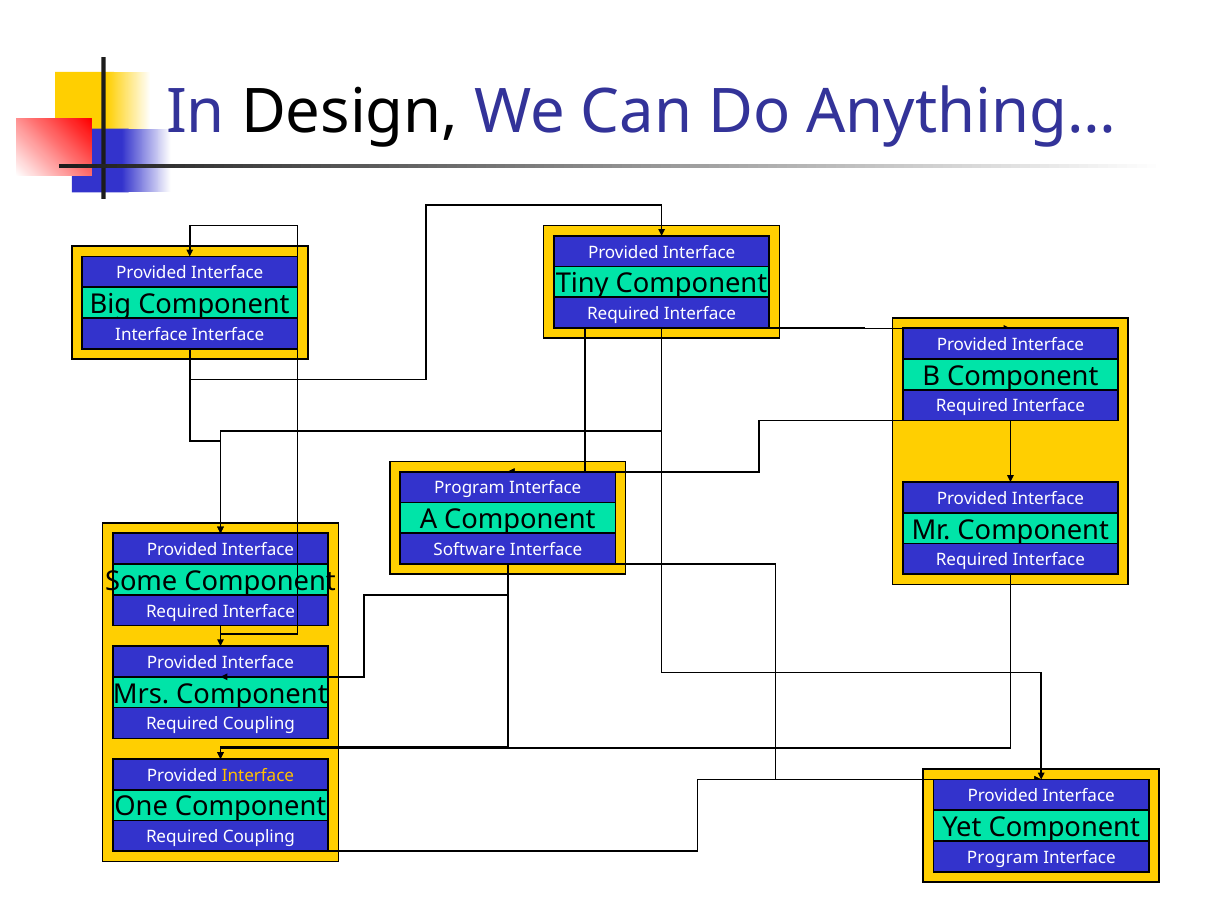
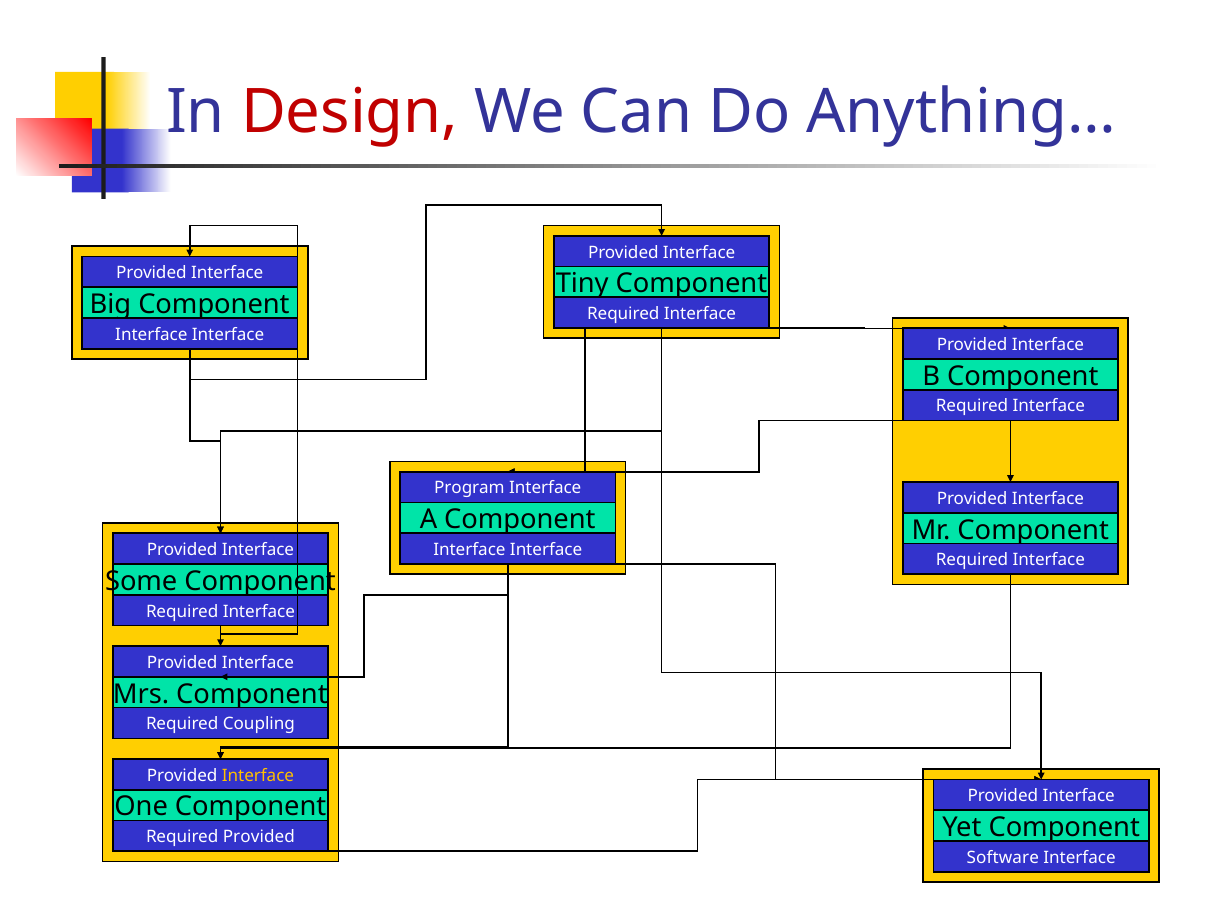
Design colour: black -> red
Software at (469, 550): Software -> Interface
Coupling at (259, 837): Coupling -> Provided
Program at (1003, 858): Program -> Software
